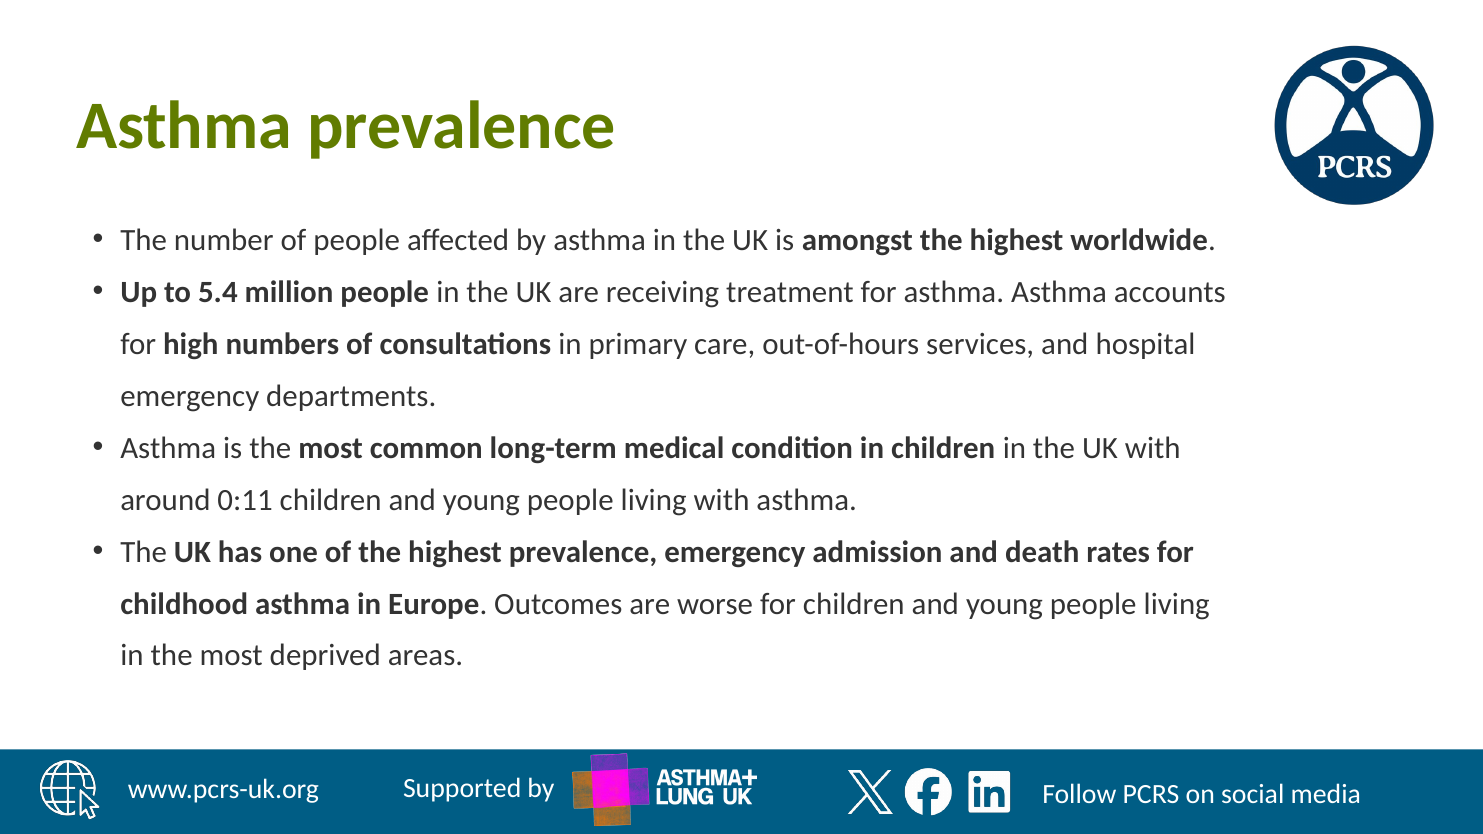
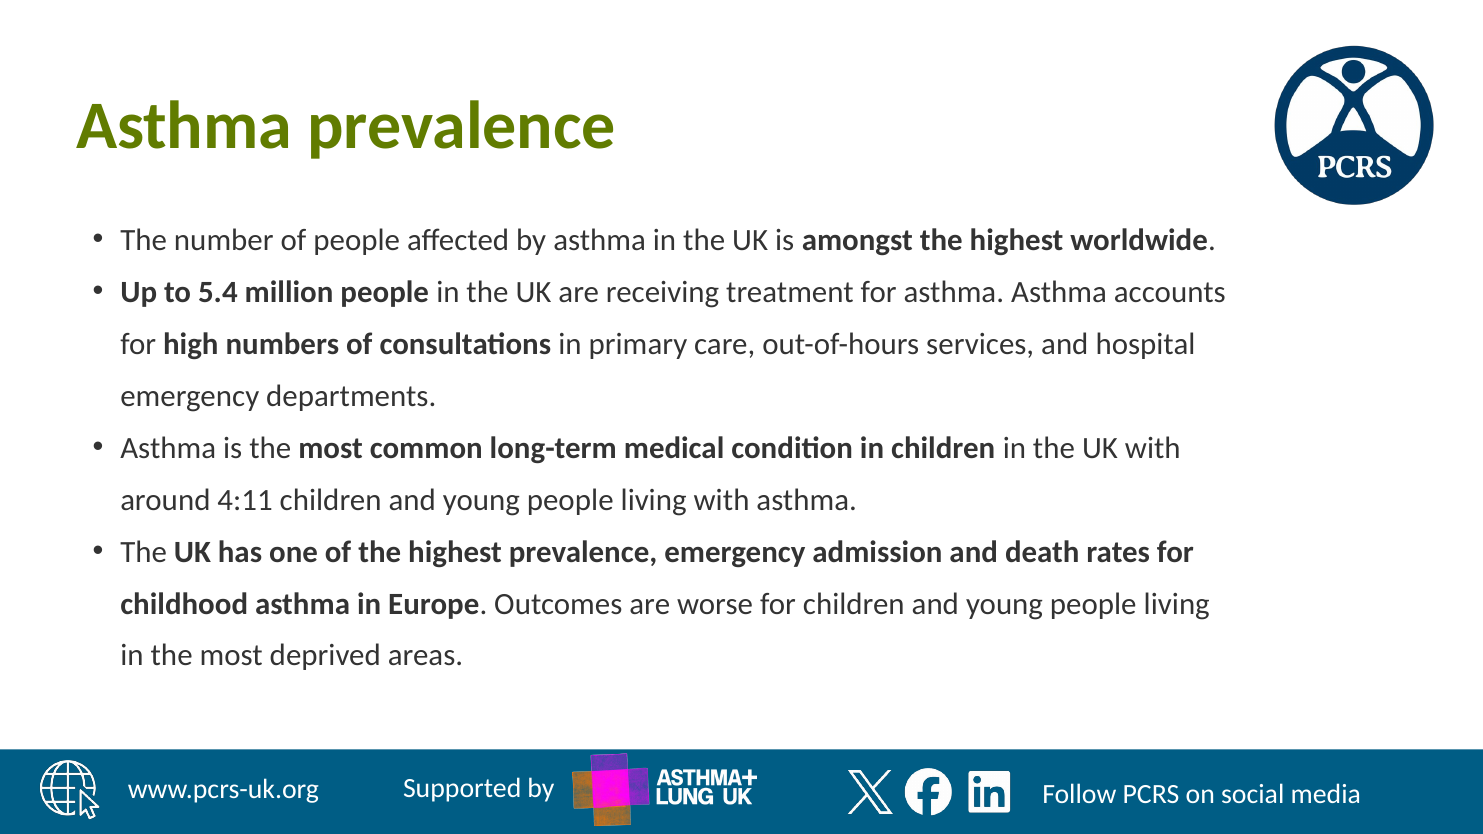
0:11: 0:11 -> 4:11
